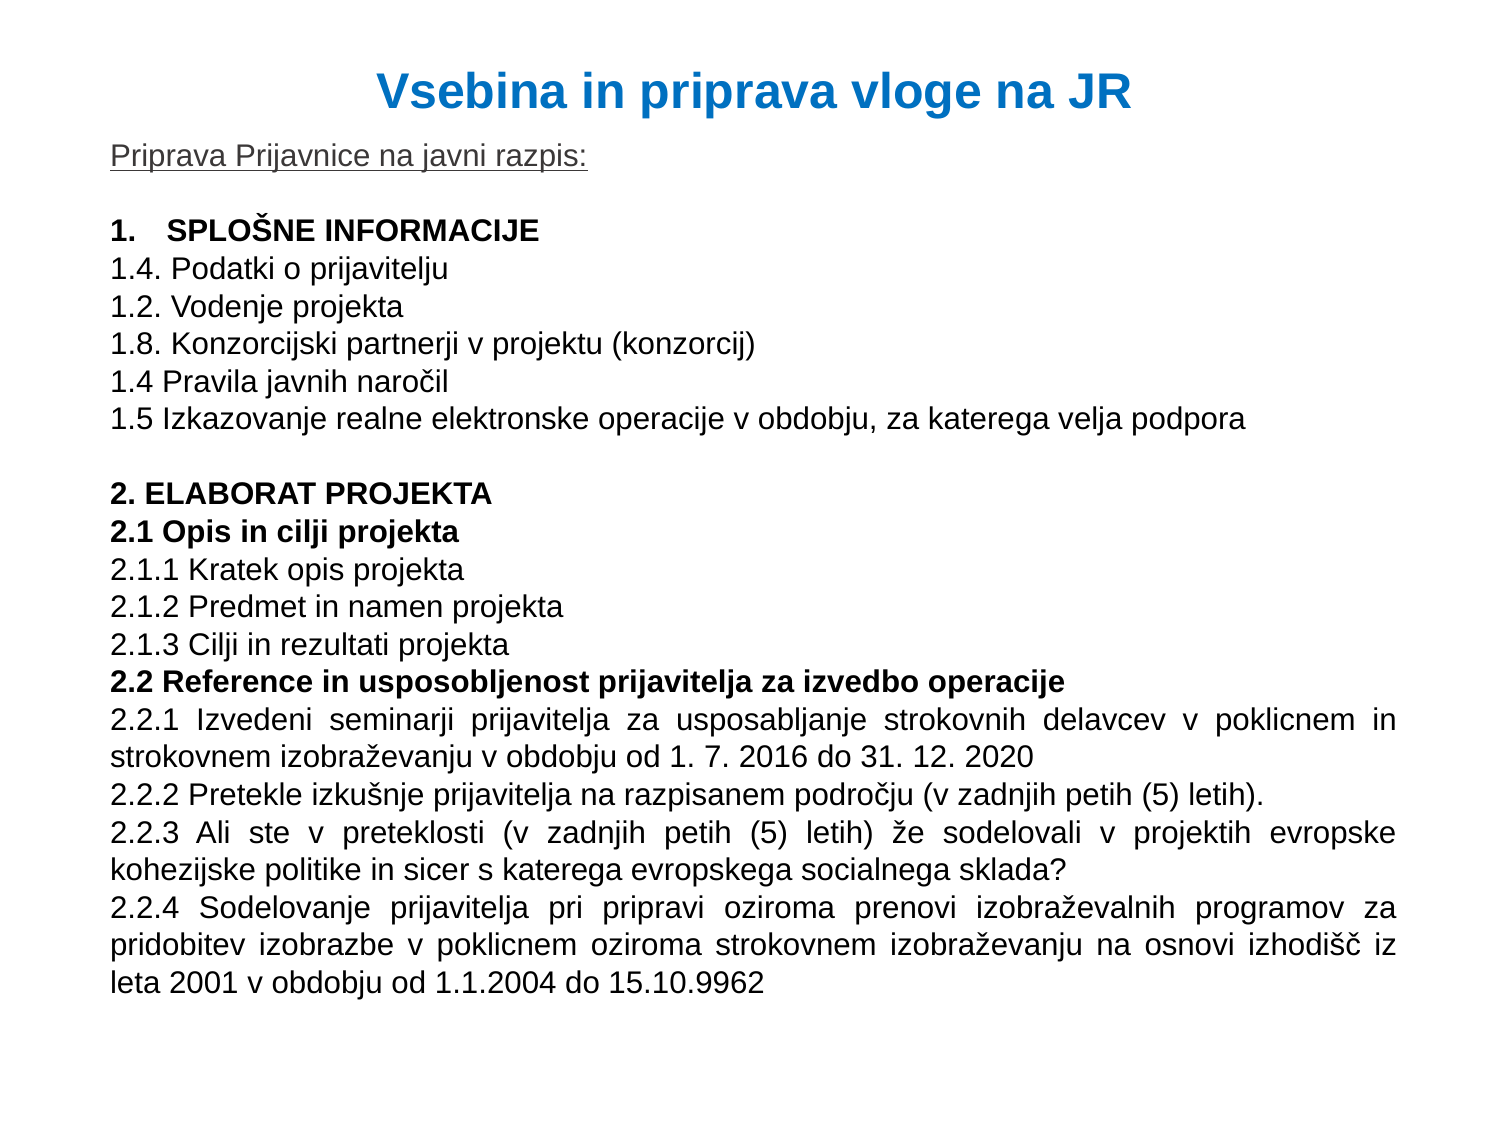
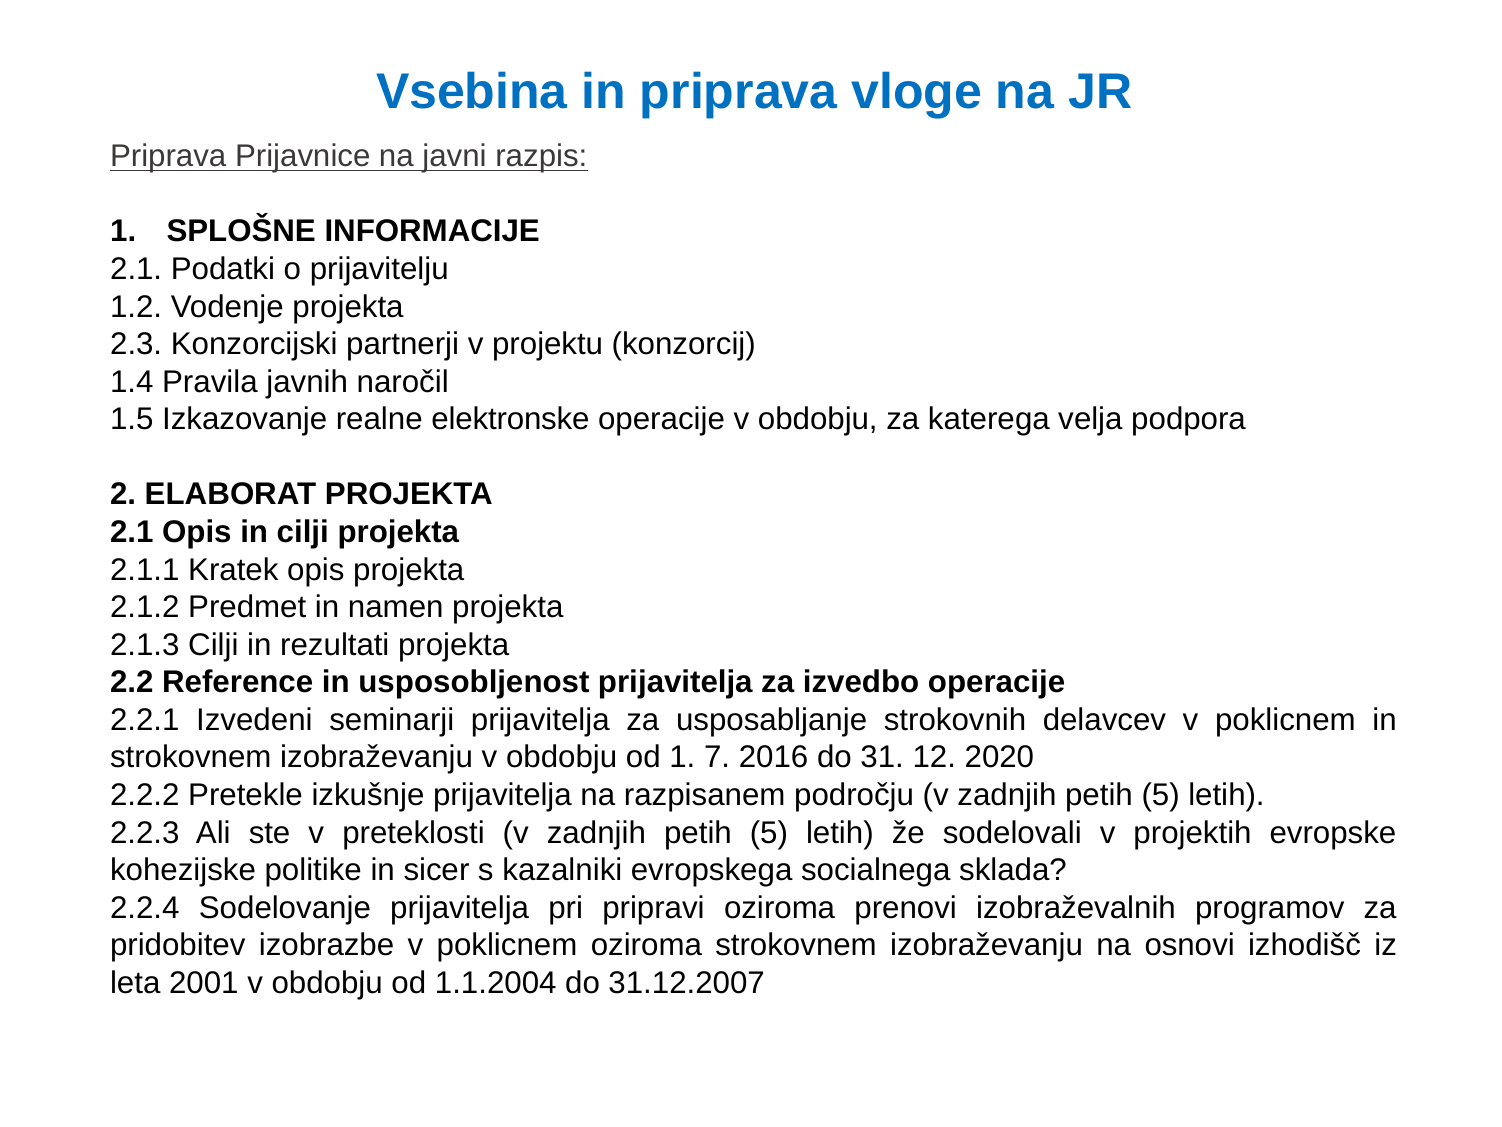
1.4 at (136, 269): 1.4 -> 2.1
1.8: 1.8 -> 2.3
s katerega: katerega -> kazalniki
15.10.9962: 15.10.9962 -> 31.12.2007
